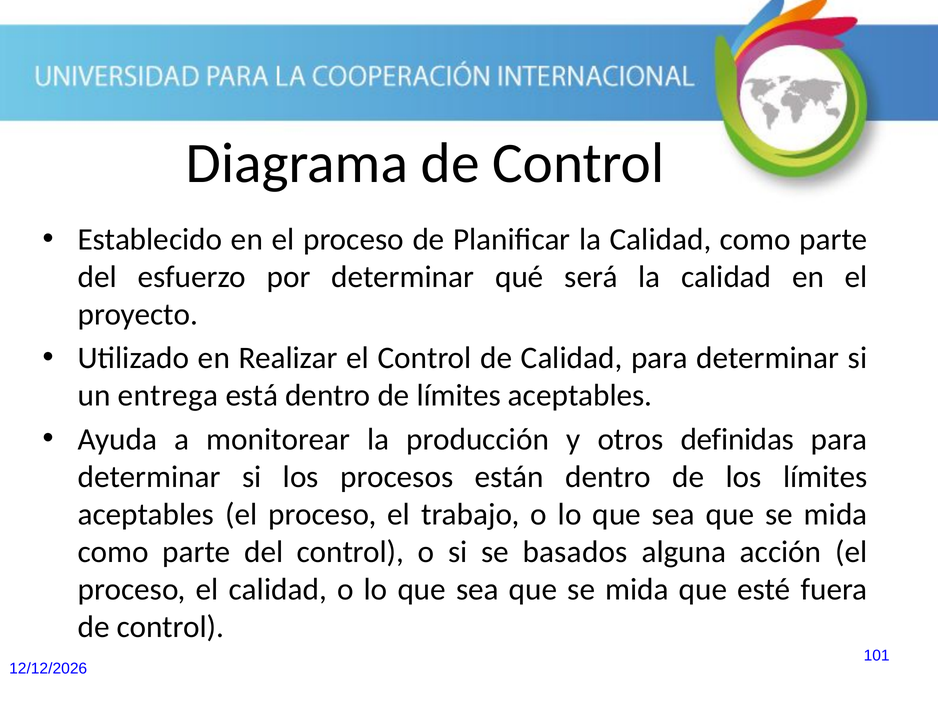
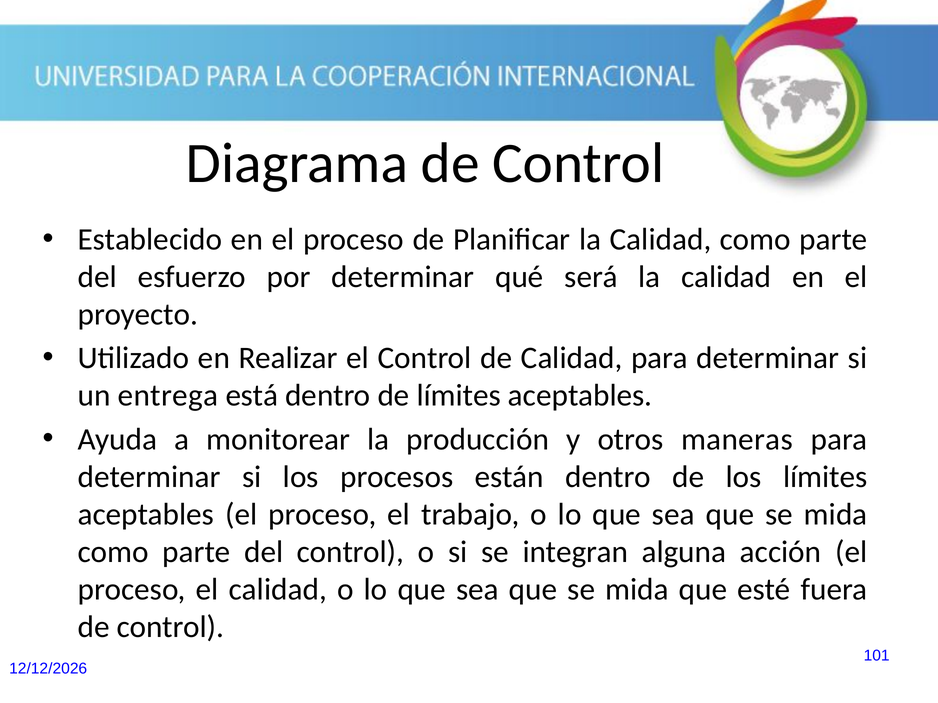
definidas: definidas -> maneras
basados: basados -> integran
